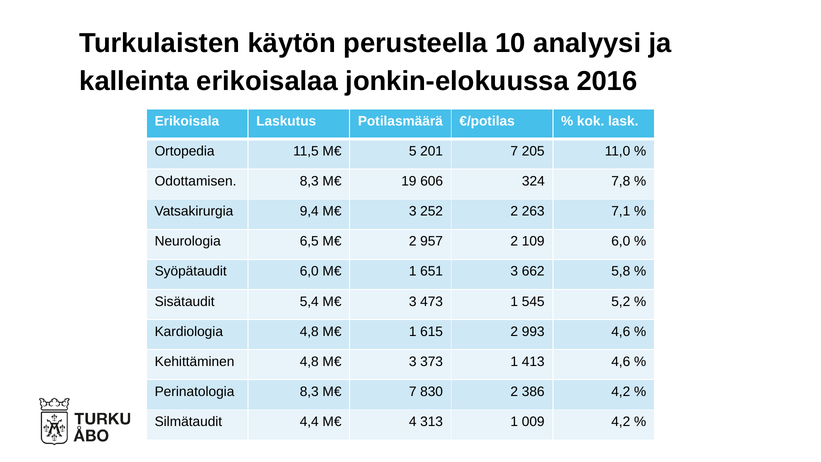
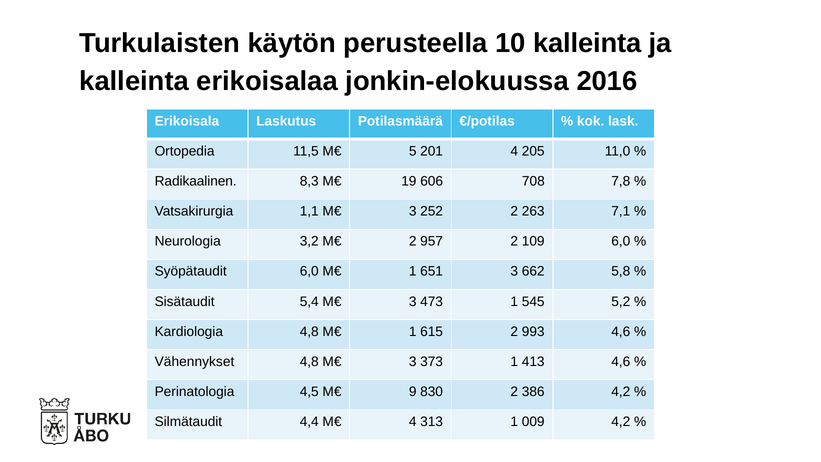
10 analyysi: analyysi -> kalleinta
201 7: 7 -> 4
Odottamisen: Odottamisen -> Radikaalinen
324: 324 -> 708
9,4: 9,4 -> 1,1
6,5: 6,5 -> 3,2
Kehittäminen: Kehittäminen -> Vähennykset
Perinatologia 8,3: 8,3 -> 4,5
M€ 7: 7 -> 9
